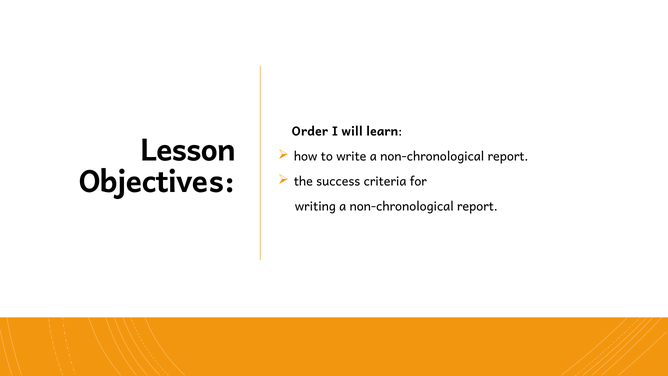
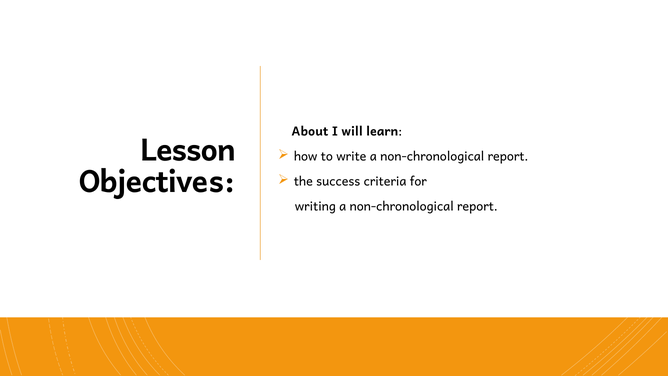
Order: Order -> About
